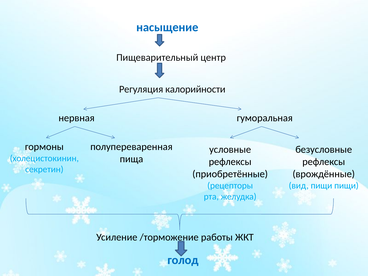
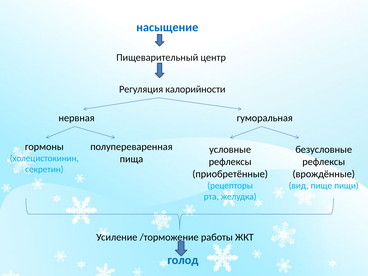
вид пищи: пищи -> пище
